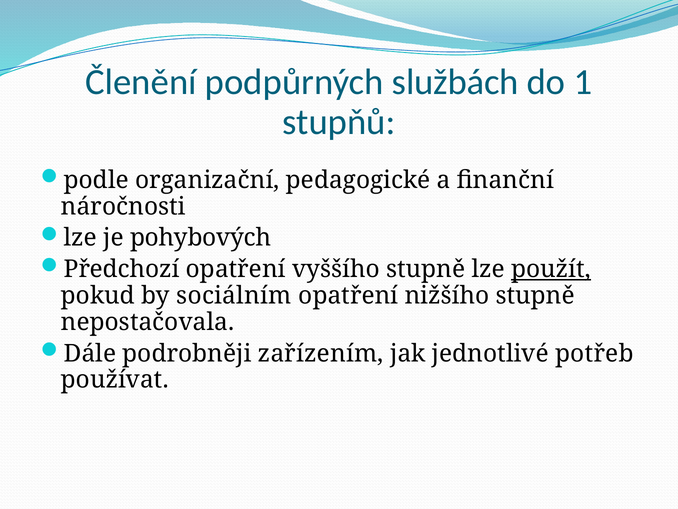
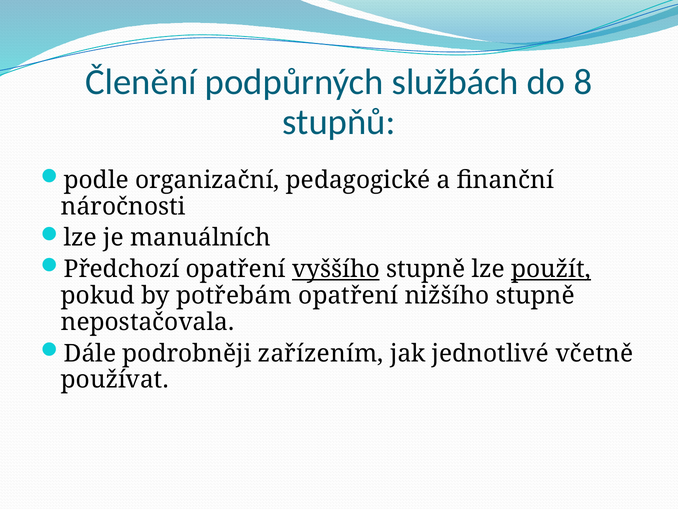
1: 1 -> 8
pohybových: pohybových -> manuálních
vyššího underline: none -> present
sociálním: sociálním -> potřebám
potřeb: potřeb -> včetně
